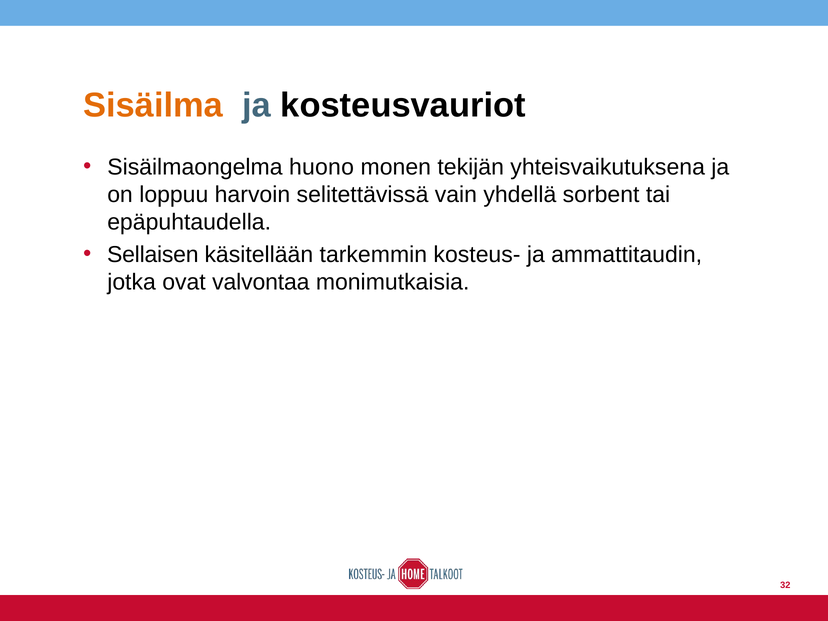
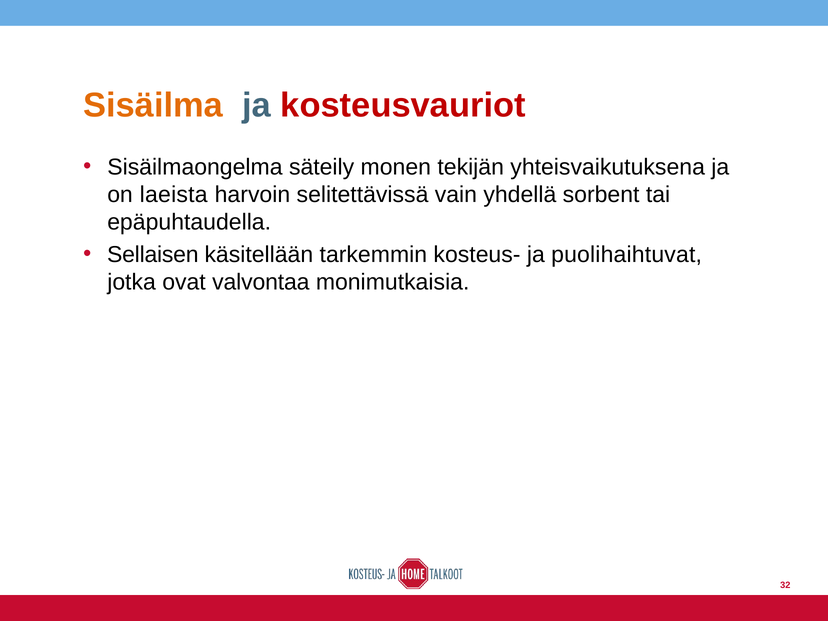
kosteusvauriot colour: black -> red
huono: huono -> säteily
loppuu: loppuu -> laeista
ammattitaudin: ammattitaudin -> puolihaihtuvat
